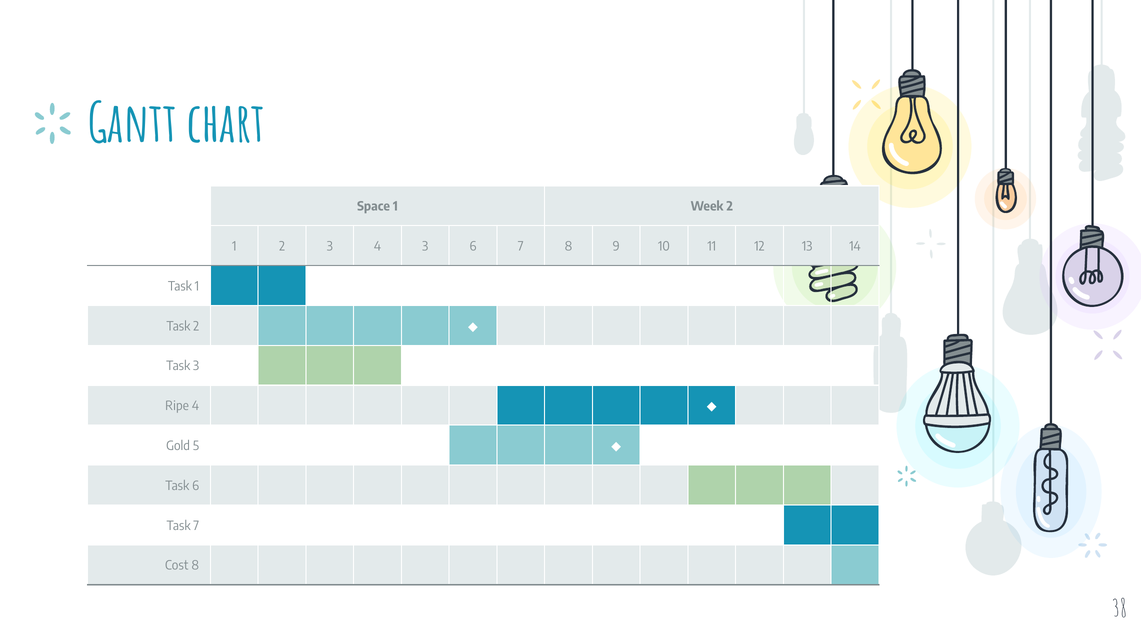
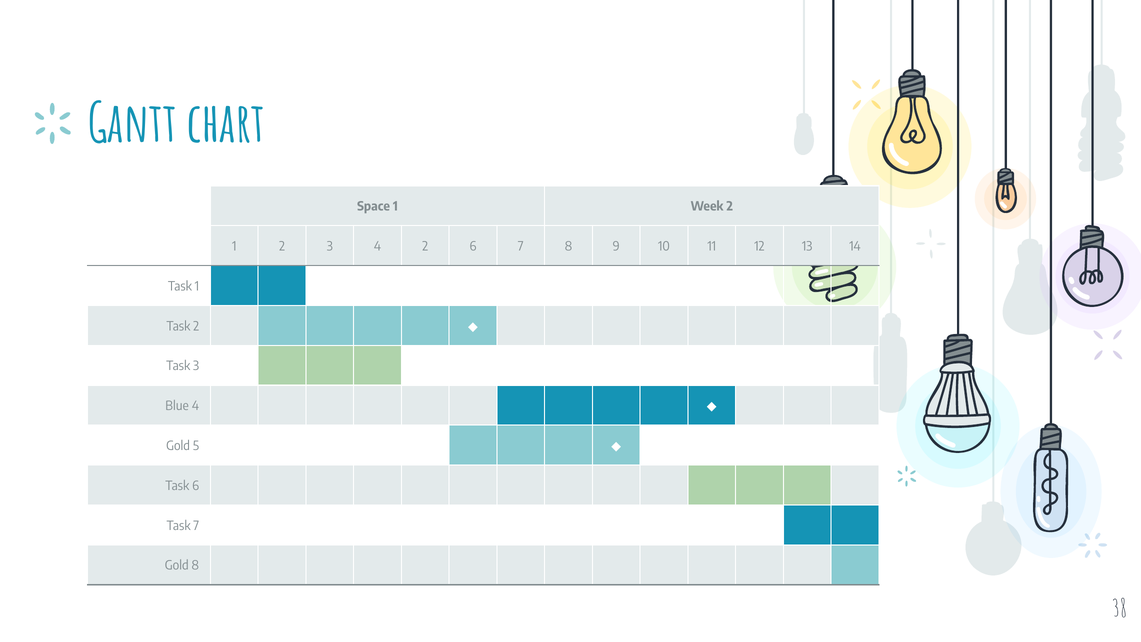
4 3: 3 -> 2
Ripe: Ripe -> Blue
Cost at (177, 566): Cost -> Gold
